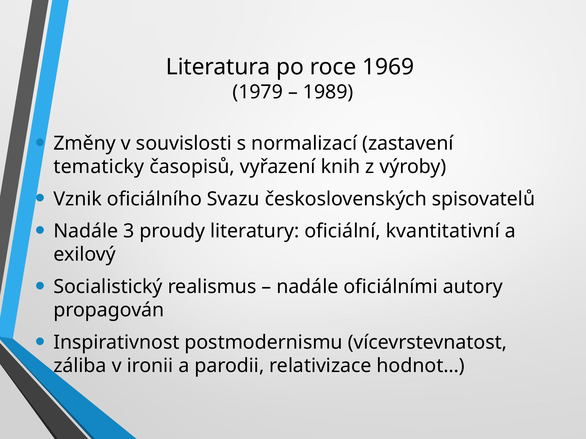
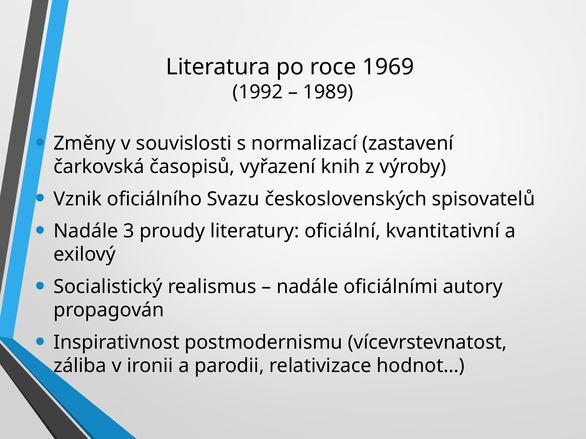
1979: 1979 -> 1992
tematicky: tematicky -> čarkovská
